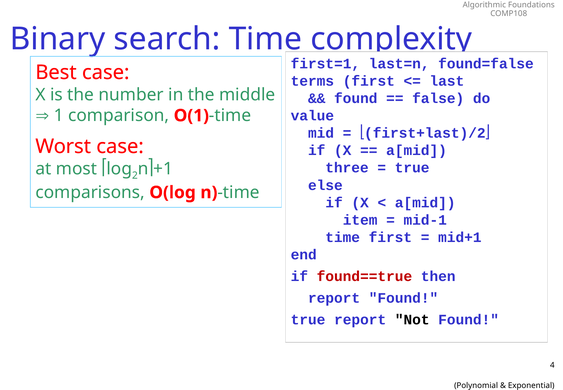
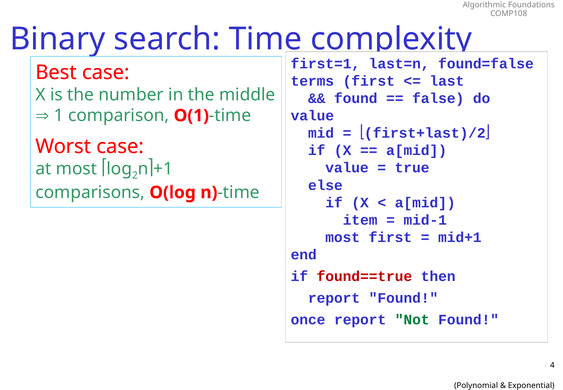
three at (347, 168): three -> value
time at (343, 237): time -> most
true at (308, 319): true -> once
Not colour: black -> green
